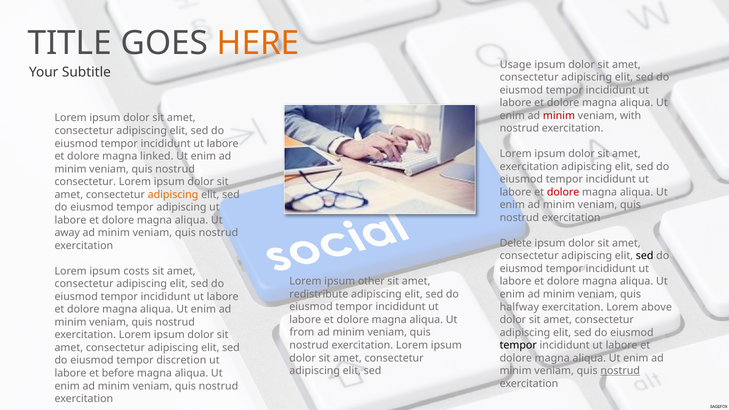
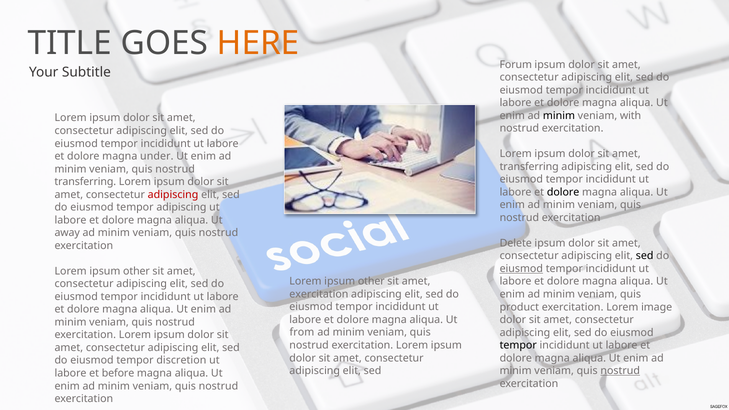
Usage: Usage -> Forum
minim at (559, 116) colour: red -> black
linked: linked -> under
exercitation at (529, 167): exercitation -> transferring
consectetur at (85, 182): consectetur -> transferring
dolore at (563, 192) colour: red -> black
adipiscing at (173, 195) colour: orange -> red
eiusmod at (521, 269) underline: none -> present
costs at (136, 271): costs -> other
redistribute at (319, 294): redistribute -> exercitation
halfway: halfway -> product
above: above -> image
